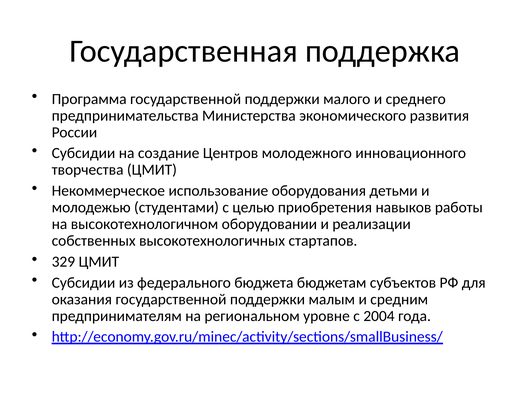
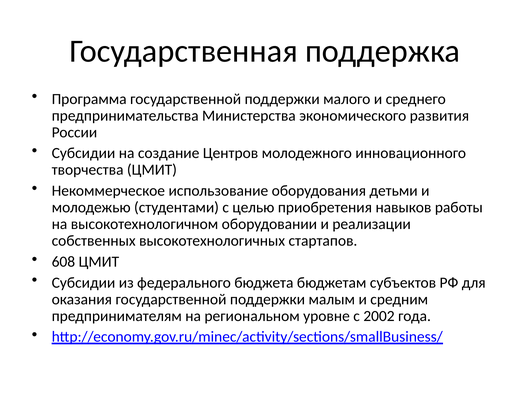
329: 329 -> 608
2004: 2004 -> 2002
